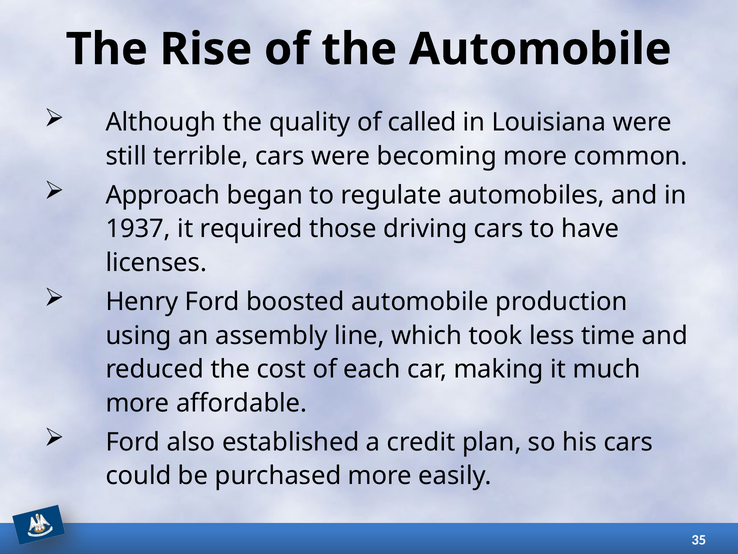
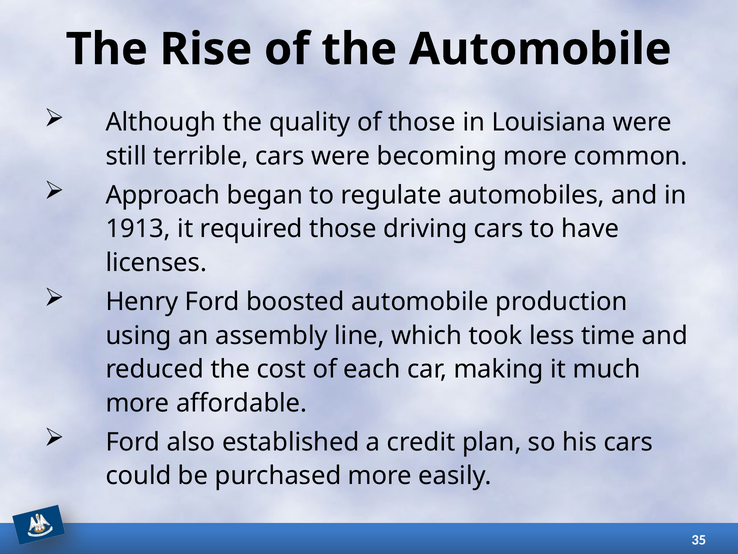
of called: called -> those
1937: 1937 -> 1913
